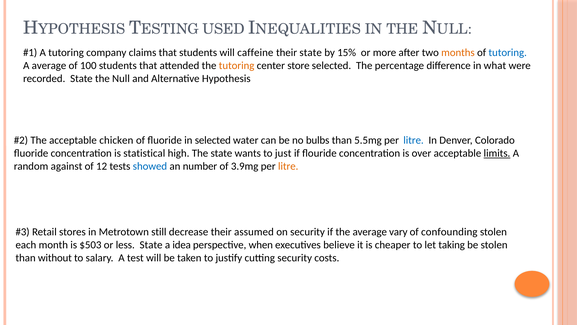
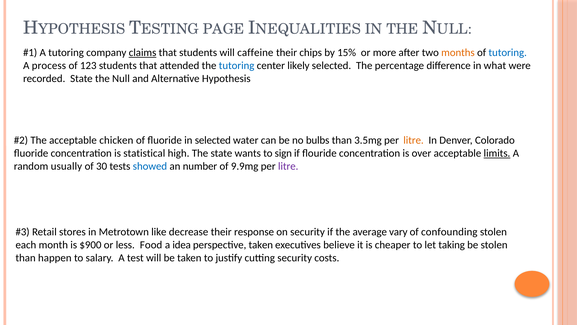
USED: USED -> PAGE
claims underline: none -> present
their state: state -> chips
A average: average -> process
100: 100 -> 123
tutoring at (237, 66) colour: orange -> blue
store: store -> likely
5.5mg: 5.5mg -> 3.5mg
litre at (414, 140) colour: blue -> orange
just: just -> sign
against: against -> usually
12: 12 -> 30
3.9mg: 3.9mg -> 9.9mg
litre at (288, 166) colour: orange -> purple
still: still -> like
assumed: assumed -> response
$503: $503 -> $900
less State: State -> Food
perspective when: when -> taken
without: without -> happen
